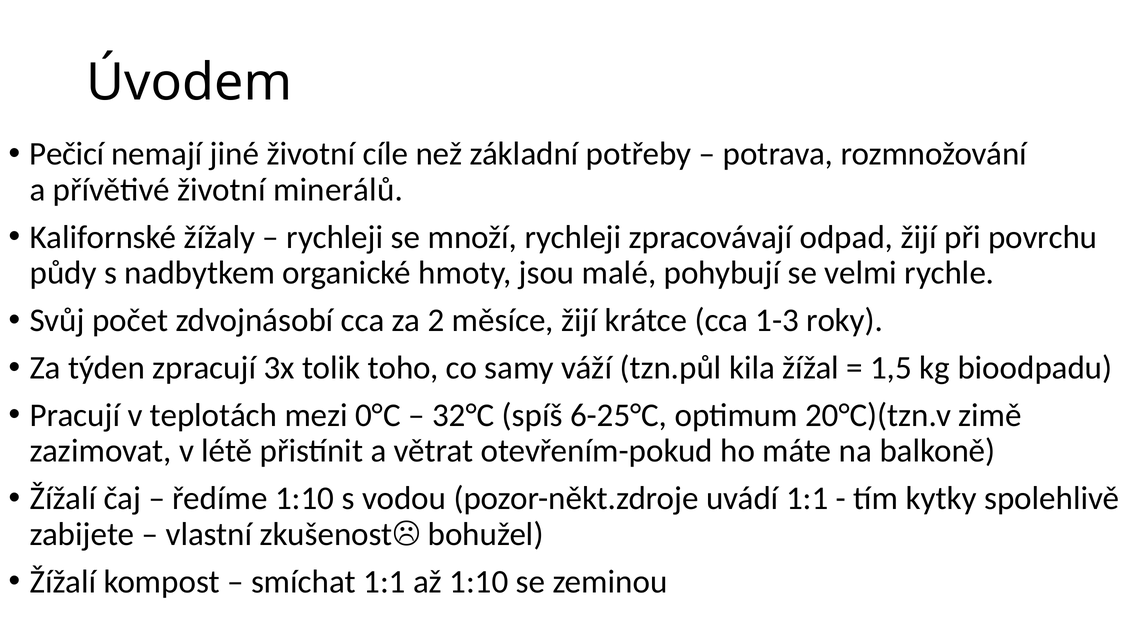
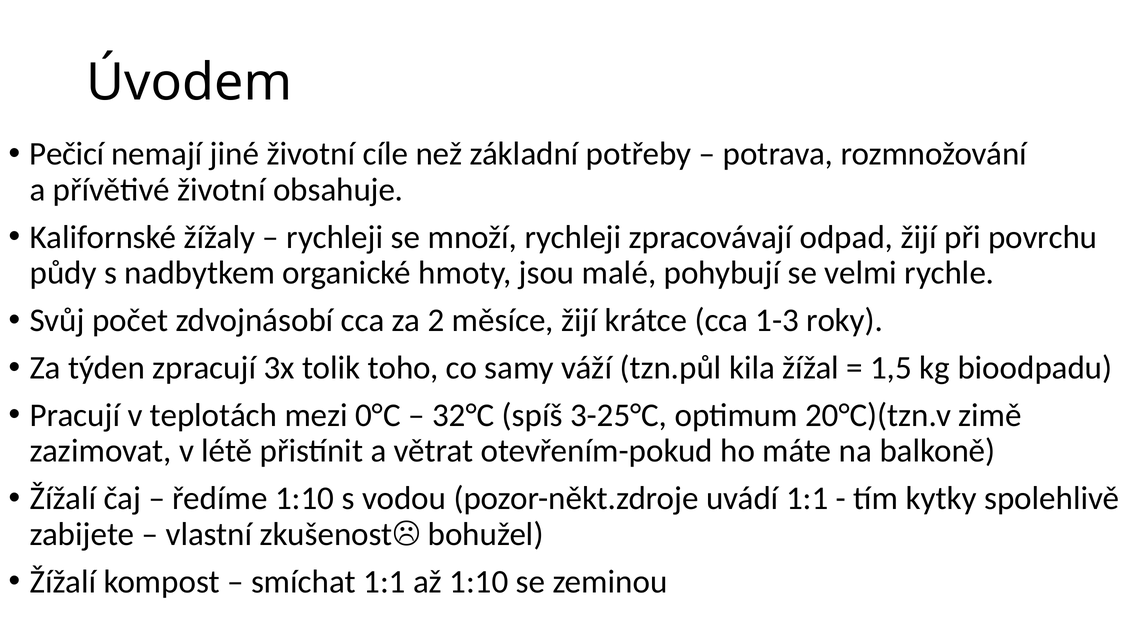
minerálů: minerálů -> obsahuje
6-25°C: 6-25°C -> 3-25°C
